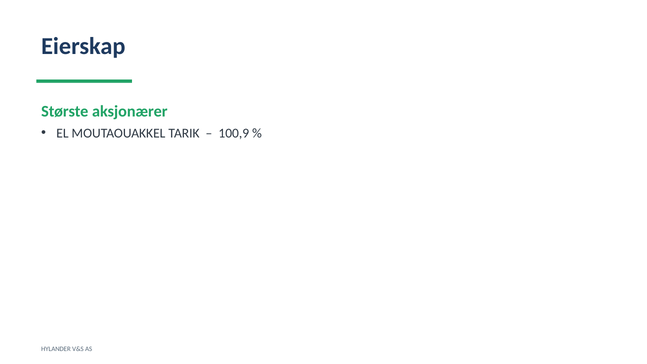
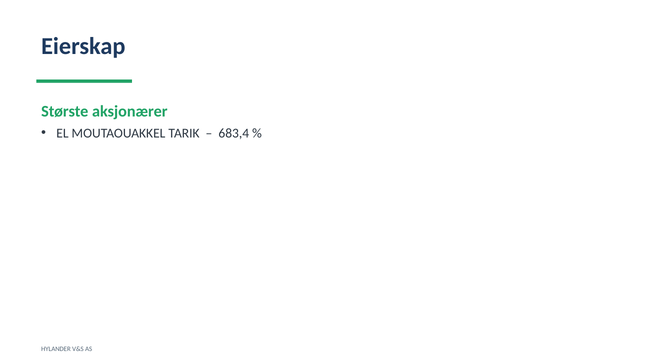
100,9: 100,9 -> 683,4
